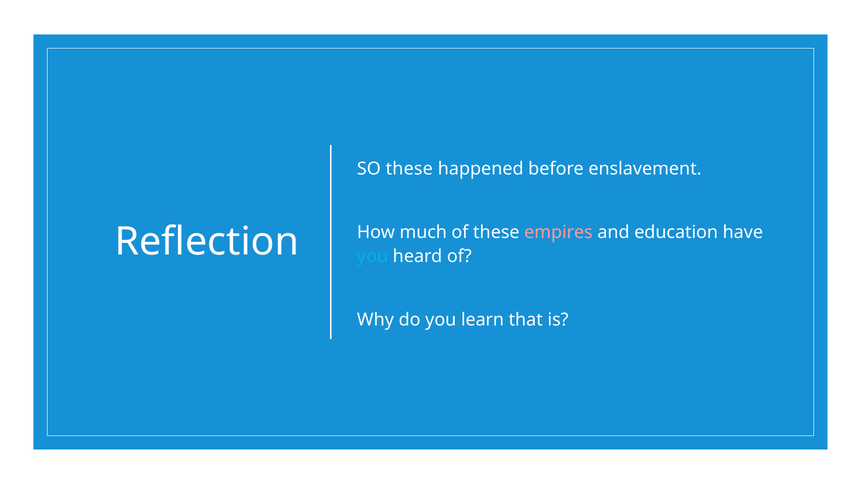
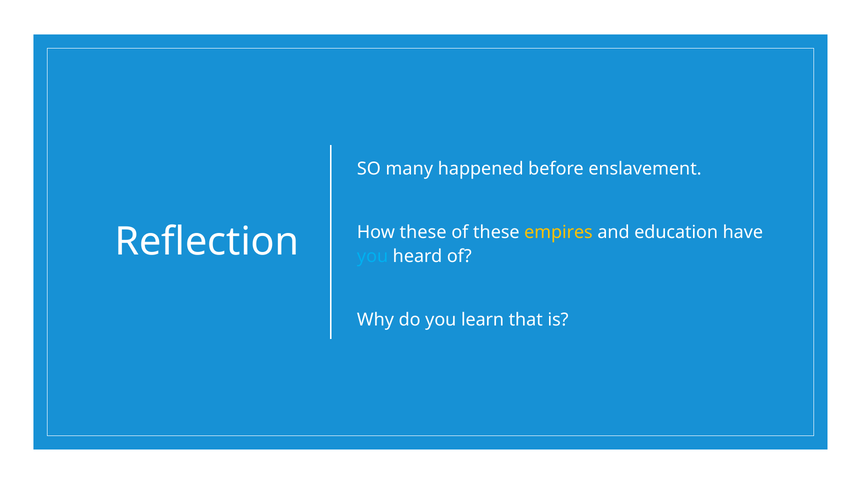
SO these: these -> many
How much: much -> these
empires colour: pink -> yellow
